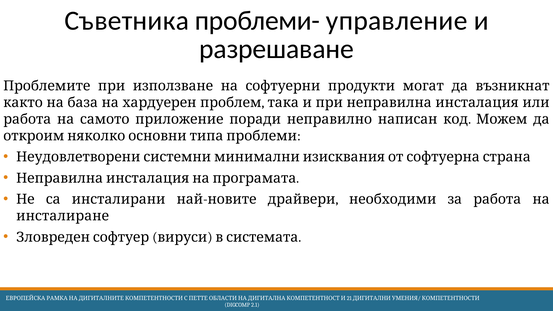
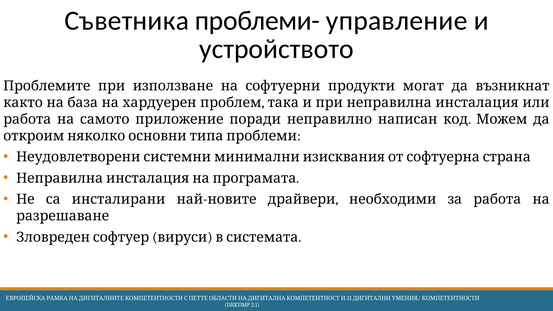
разрешаване: разрешаване -> устройството
инсталиране: инсталиране -> разрешаване
